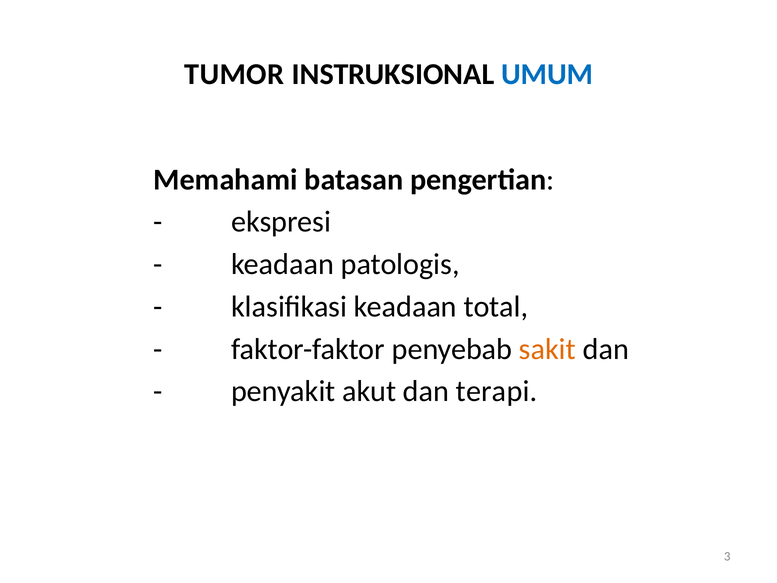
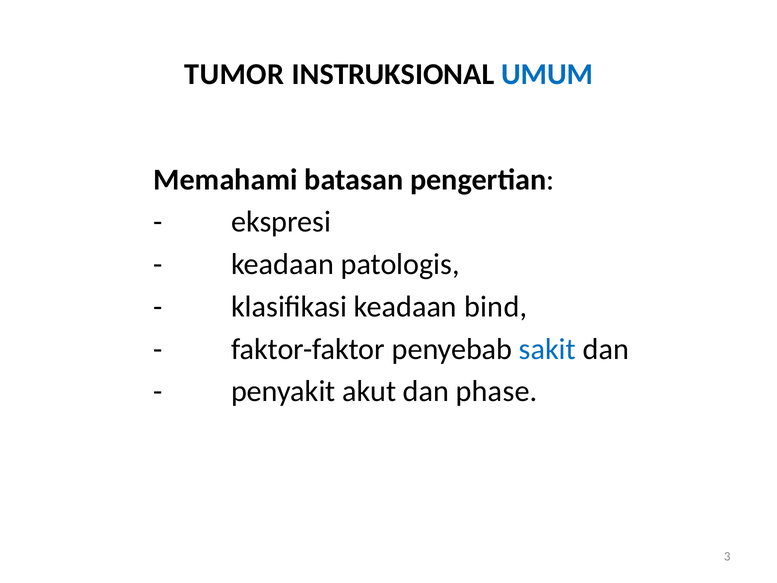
total: total -> bind
sakit colour: orange -> blue
terapi: terapi -> phase
